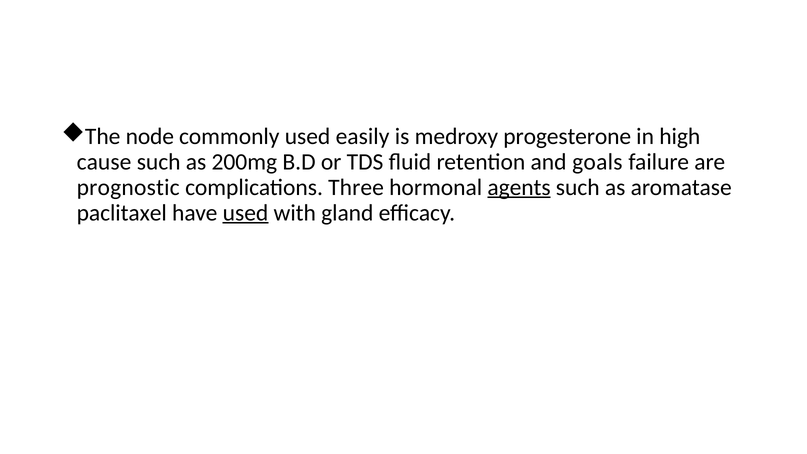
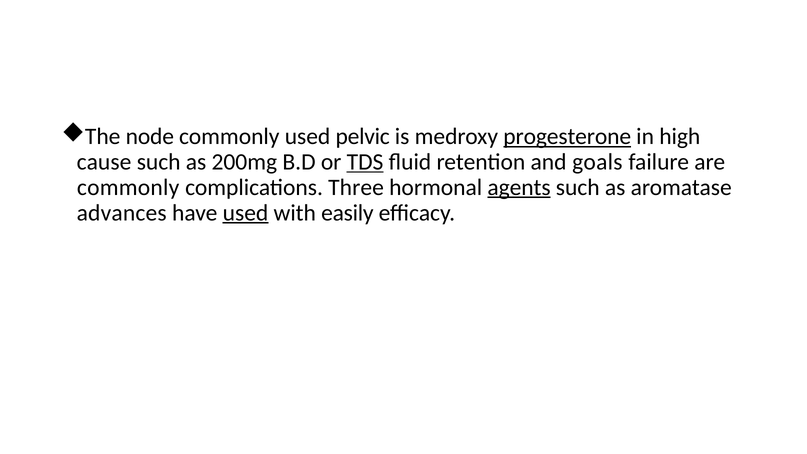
easily: easily -> pelvic
progesterone underline: none -> present
TDS underline: none -> present
prognostic at (128, 187): prognostic -> commonly
paclitaxel: paclitaxel -> advances
gland: gland -> easily
